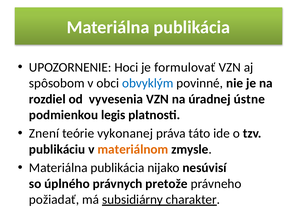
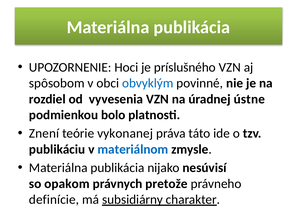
formulovať: formulovať -> príslušného
legis: legis -> bolo
materiálnom colour: orange -> blue
úplného: úplného -> opakom
požiadať: požiadať -> definície
